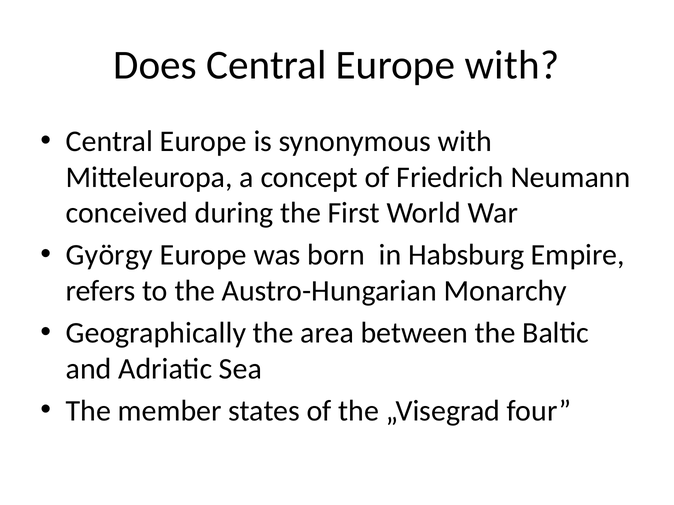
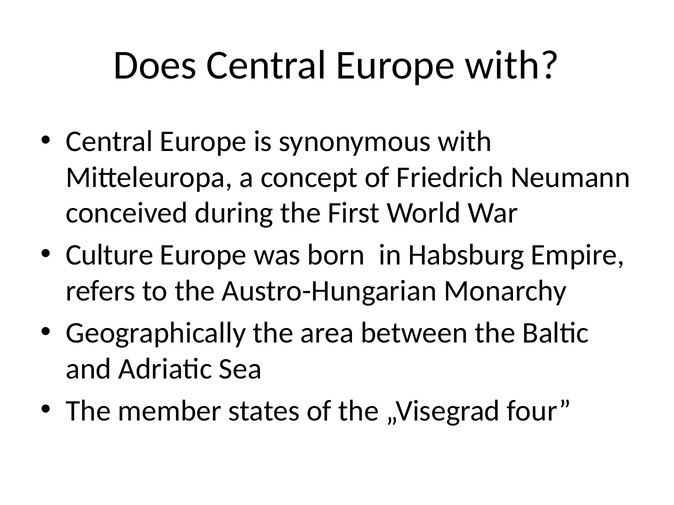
György: György -> Culture
